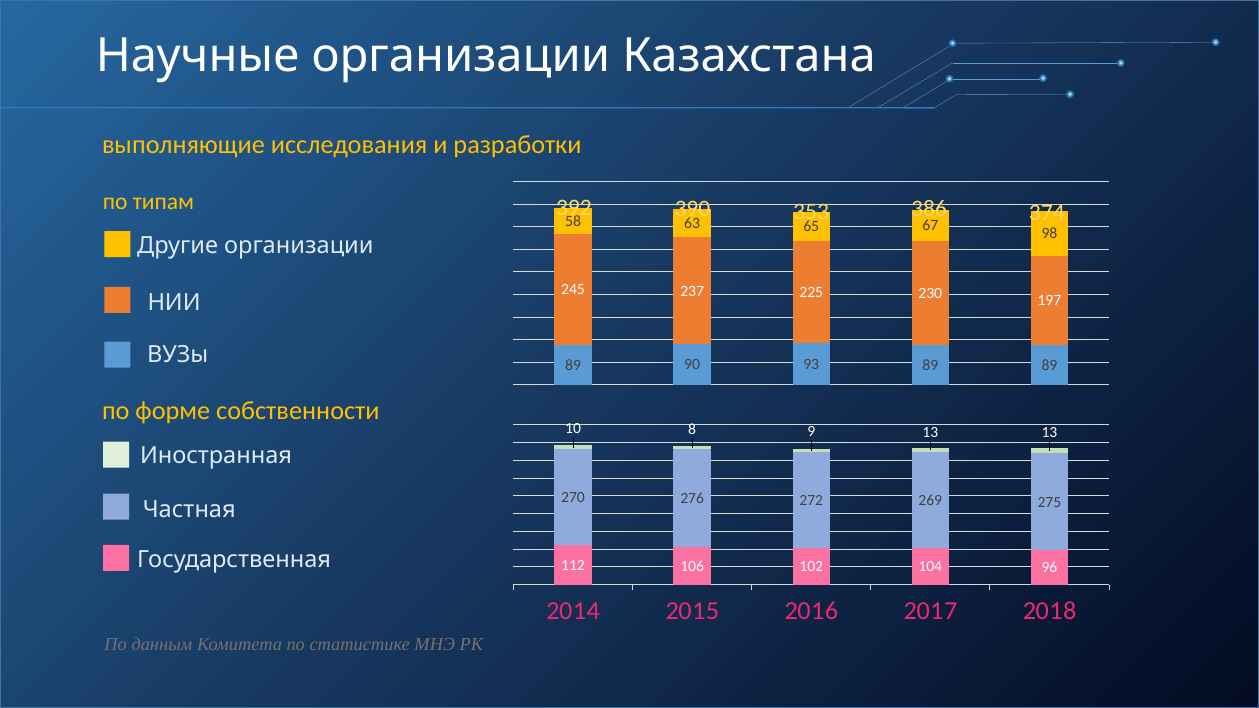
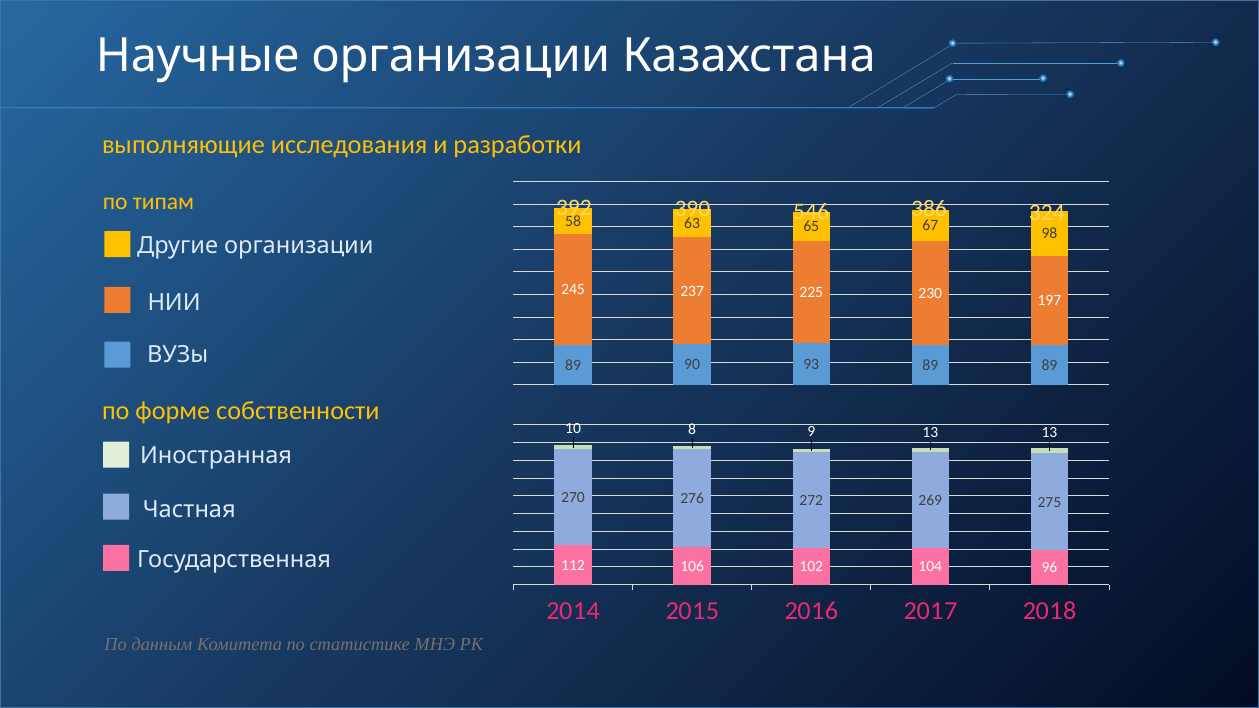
353: 353 -> 546
374: 374 -> 324
